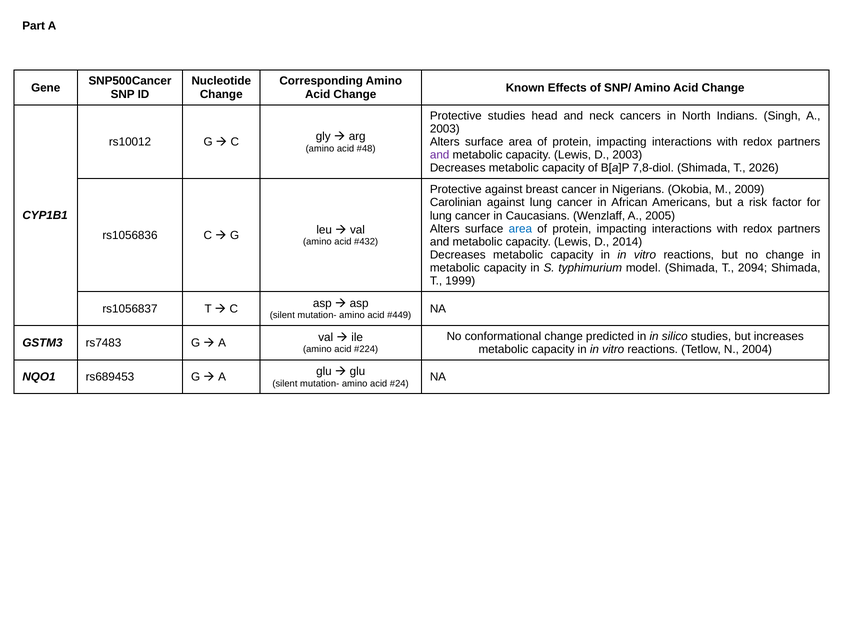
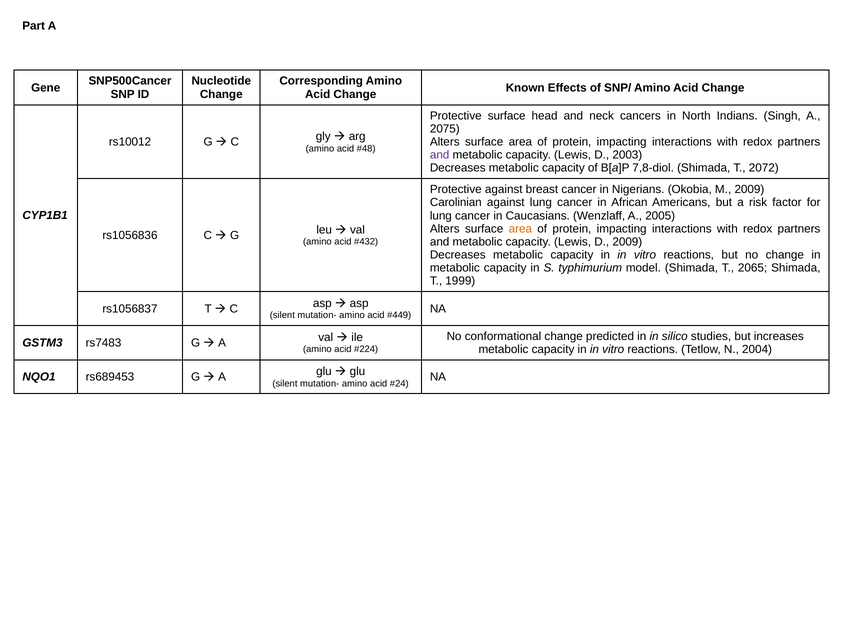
Protective studies: studies -> surface
2003 at (445, 129): 2003 -> 2075
2026: 2026 -> 2072
area at (520, 229) colour: blue -> orange
D 2014: 2014 -> 2009
2094: 2094 -> 2065
